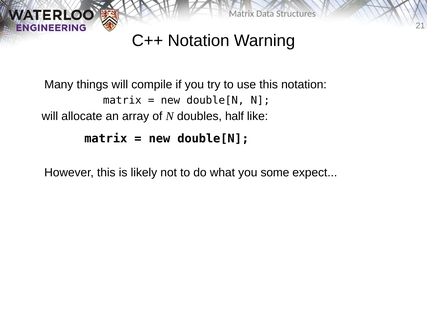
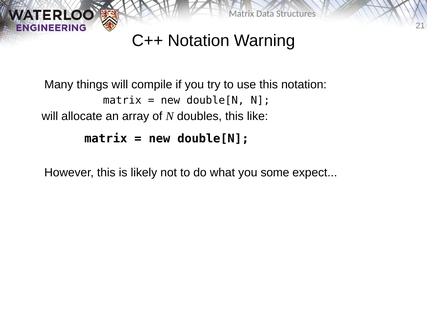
doubles half: half -> this
